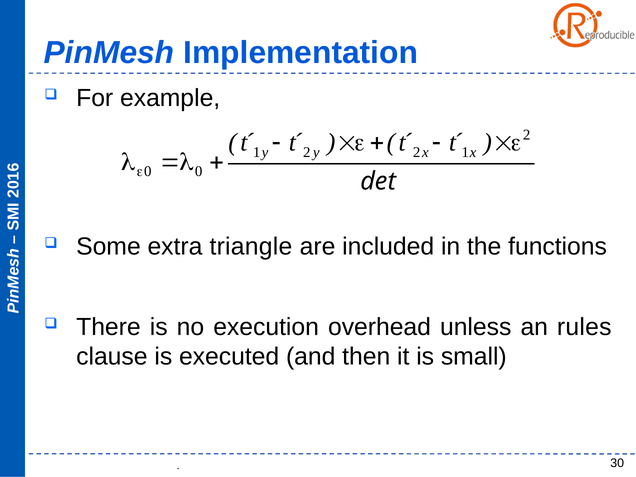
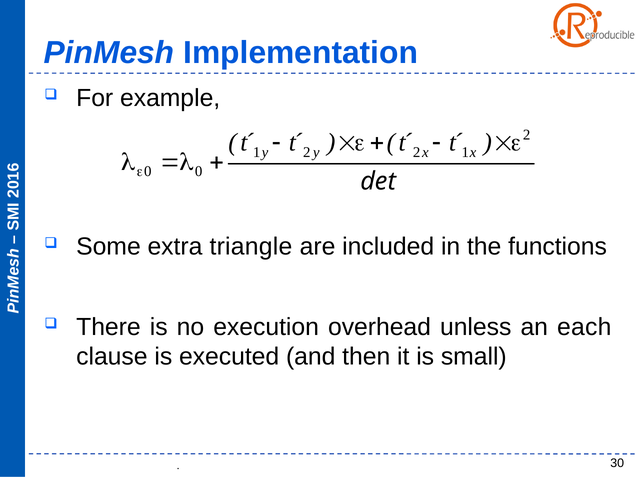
rules: rules -> each
